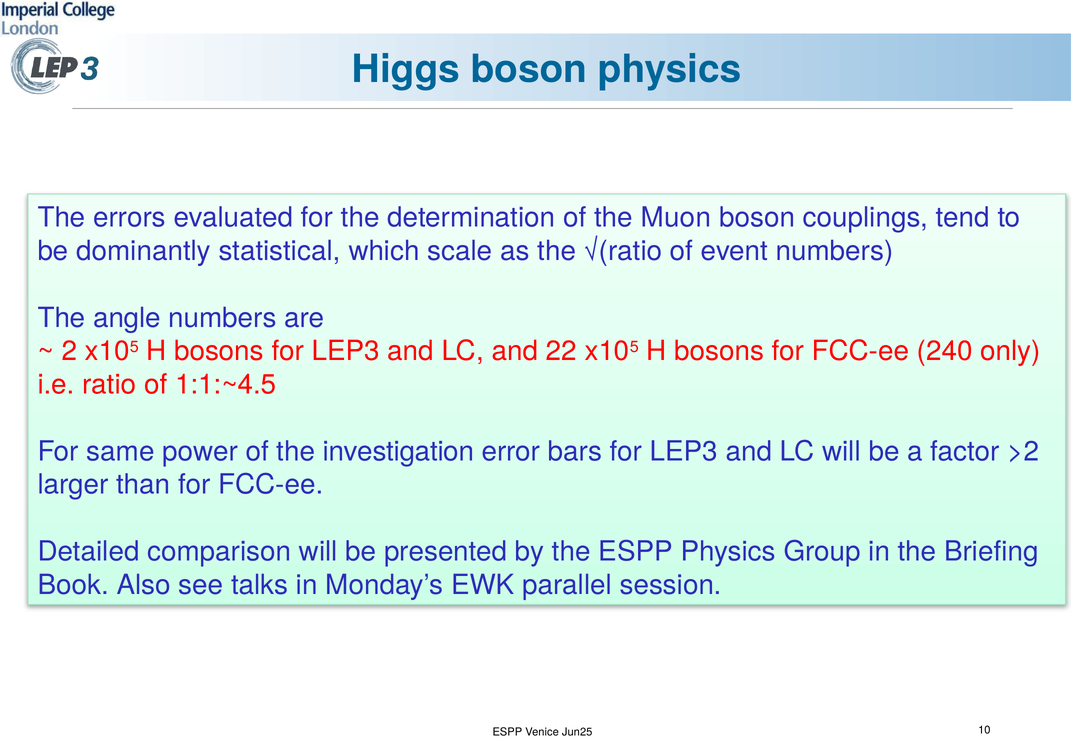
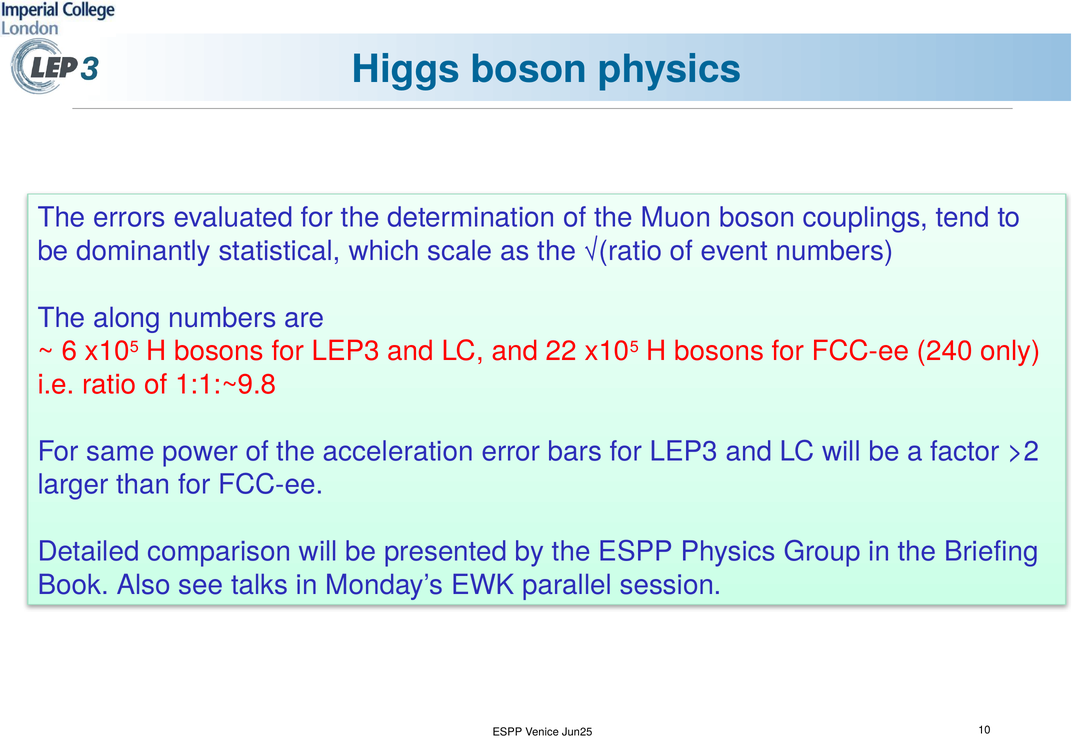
angle: angle -> along
2: 2 -> 6
1:1:~4.5: 1:1:~4.5 -> 1:1:~9.8
investigation: investigation -> acceleration
